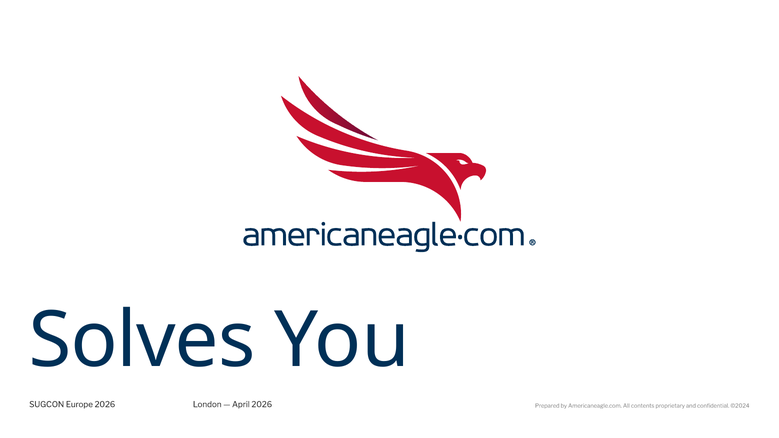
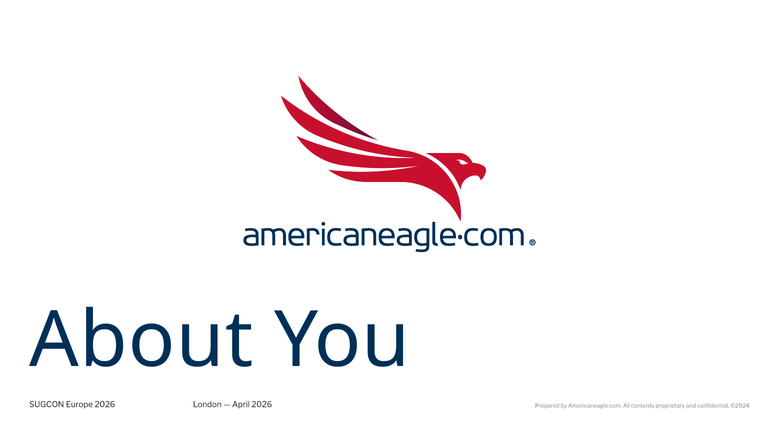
Solves: Solves -> About
